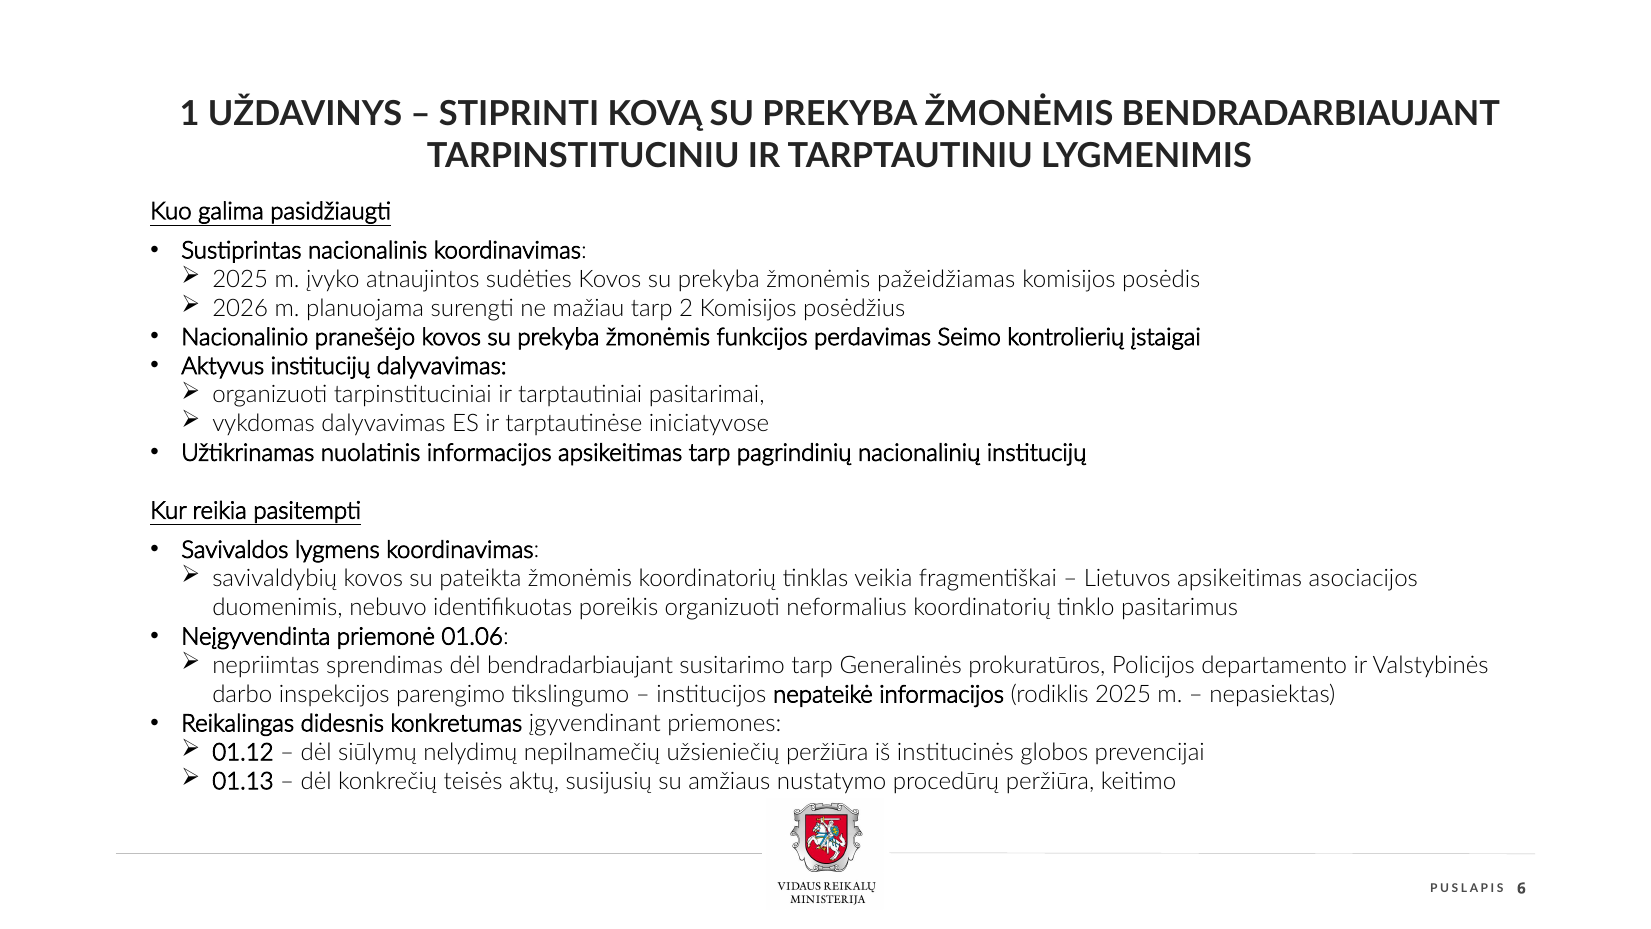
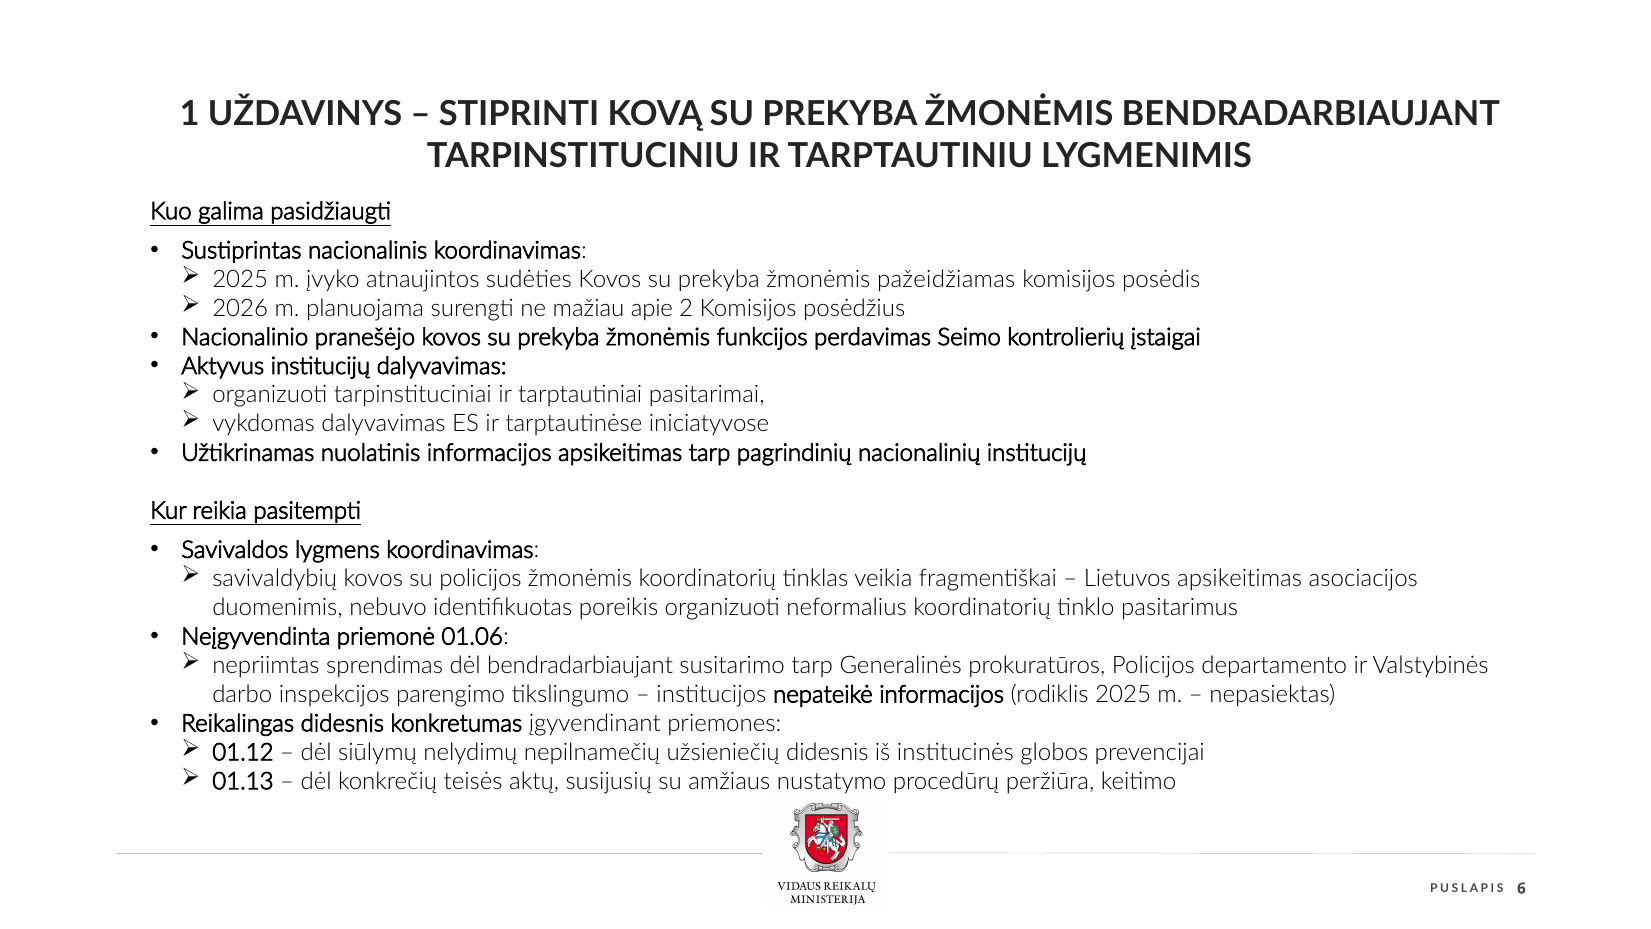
mažiau tarp: tarp -> apie
su pateikta: pateikta -> policijos
užsieniečių peržiūra: peržiūra -> didesnis
